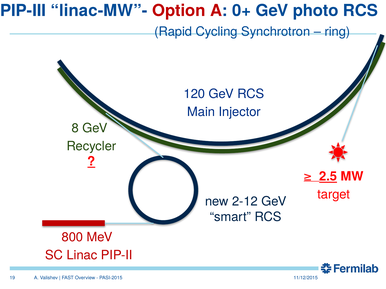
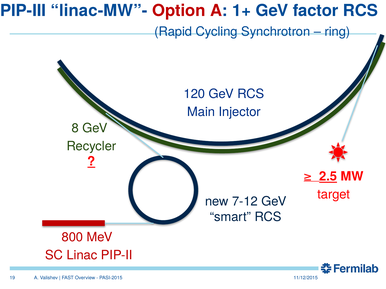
0+: 0+ -> 1+
photo: photo -> factor
2-12: 2-12 -> 7-12
